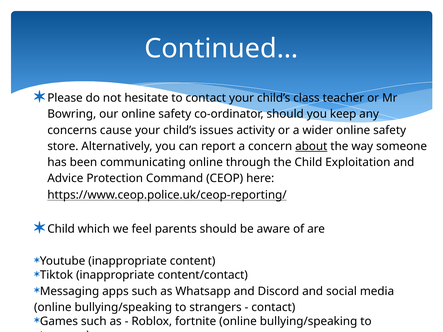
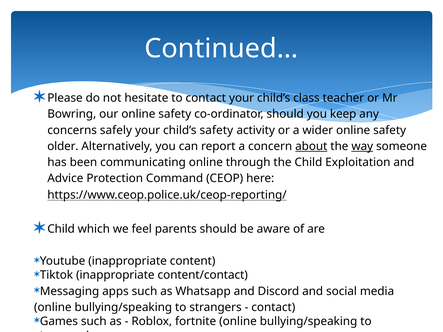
cause: cause -> safely
child’s issues: issues -> safety
store: store -> older
way underline: none -> present
